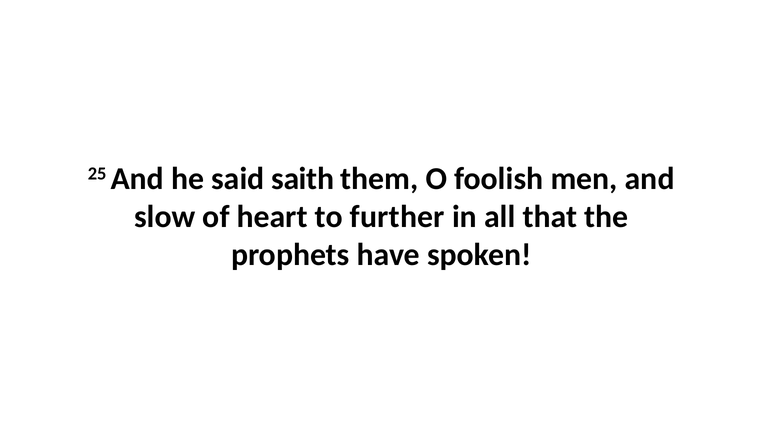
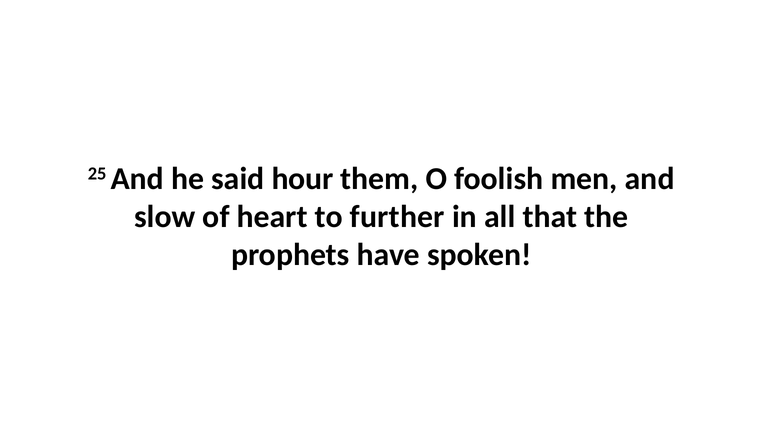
saith: saith -> hour
